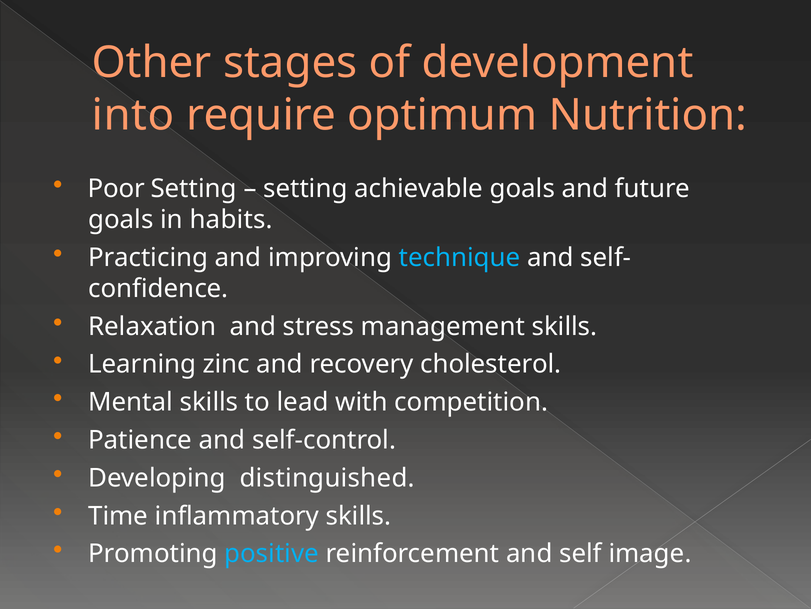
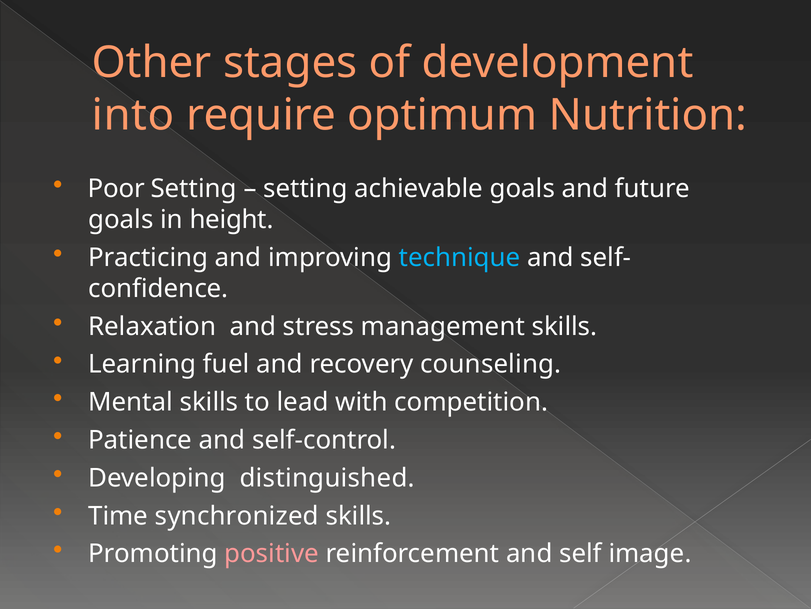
habits: habits -> height
zinc: zinc -> fuel
cholesterol: cholesterol -> counseling
inflammatory: inflammatory -> synchronized
positive colour: light blue -> pink
